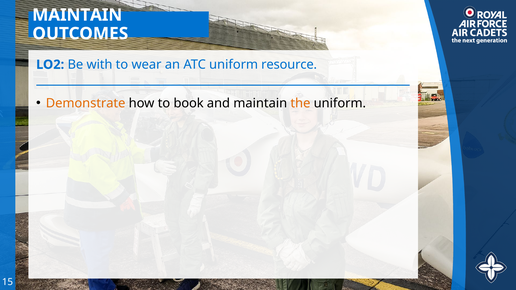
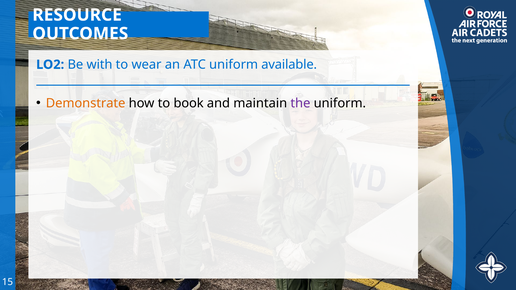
MAINTAIN at (77, 15): MAINTAIN -> RESOURCE
resource: resource -> available
the colour: orange -> purple
